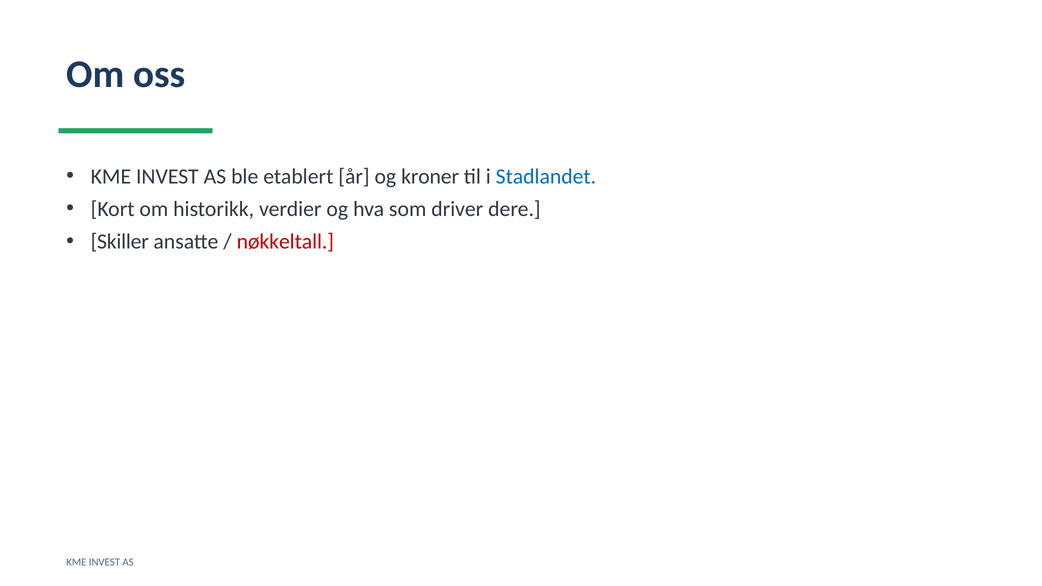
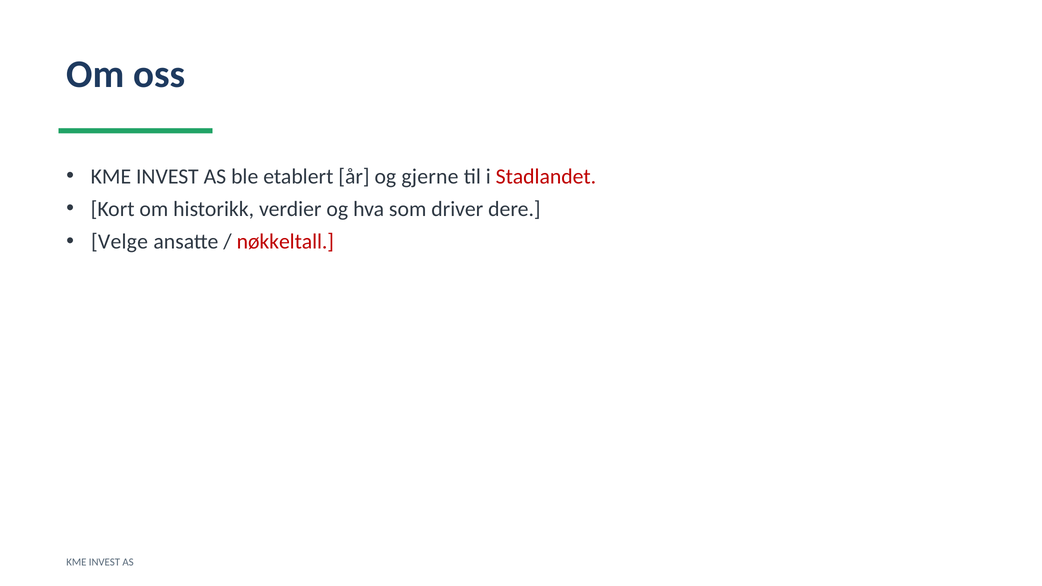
kroner: kroner -> gjerne
Stadlandet colour: blue -> red
Skiller: Skiller -> Velge
